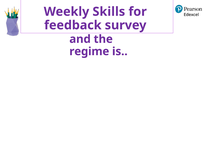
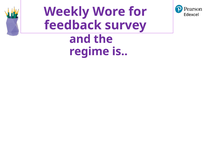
Skills: Skills -> Wore
